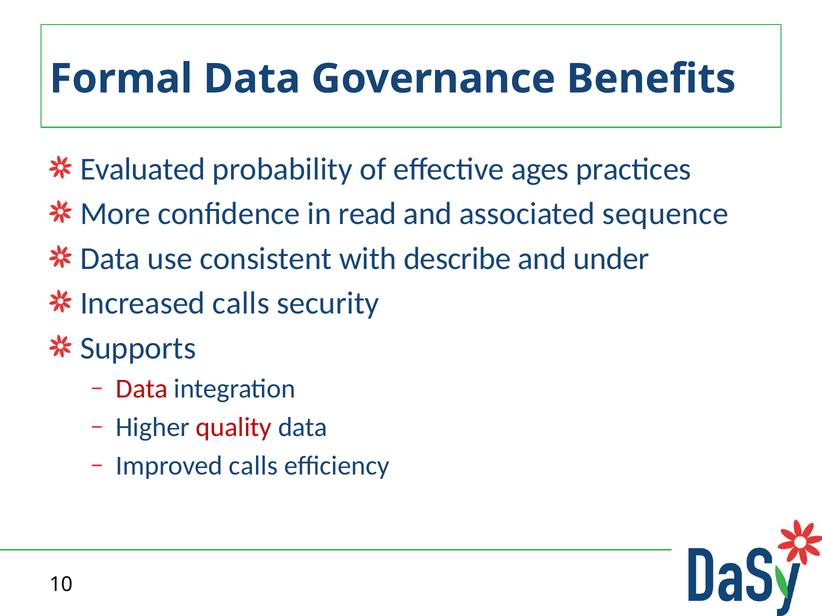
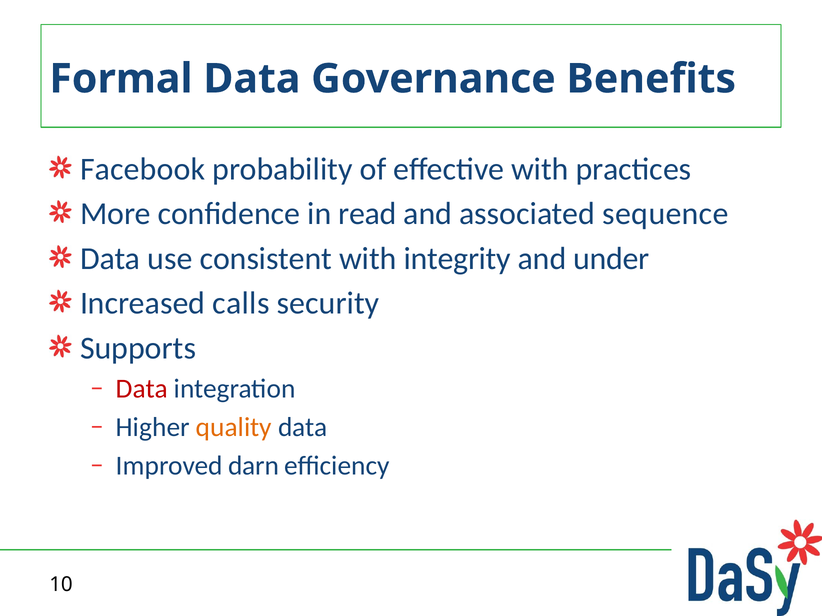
Evaluated: Evaluated -> Facebook
effective ages: ages -> with
describe: describe -> integrity
quality colour: red -> orange
Improved calls: calls -> darn
